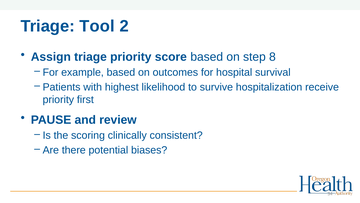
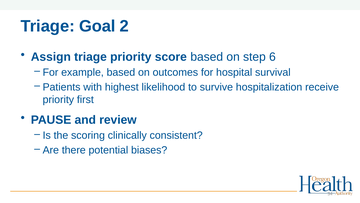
Tool: Tool -> Goal
8: 8 -> 6
